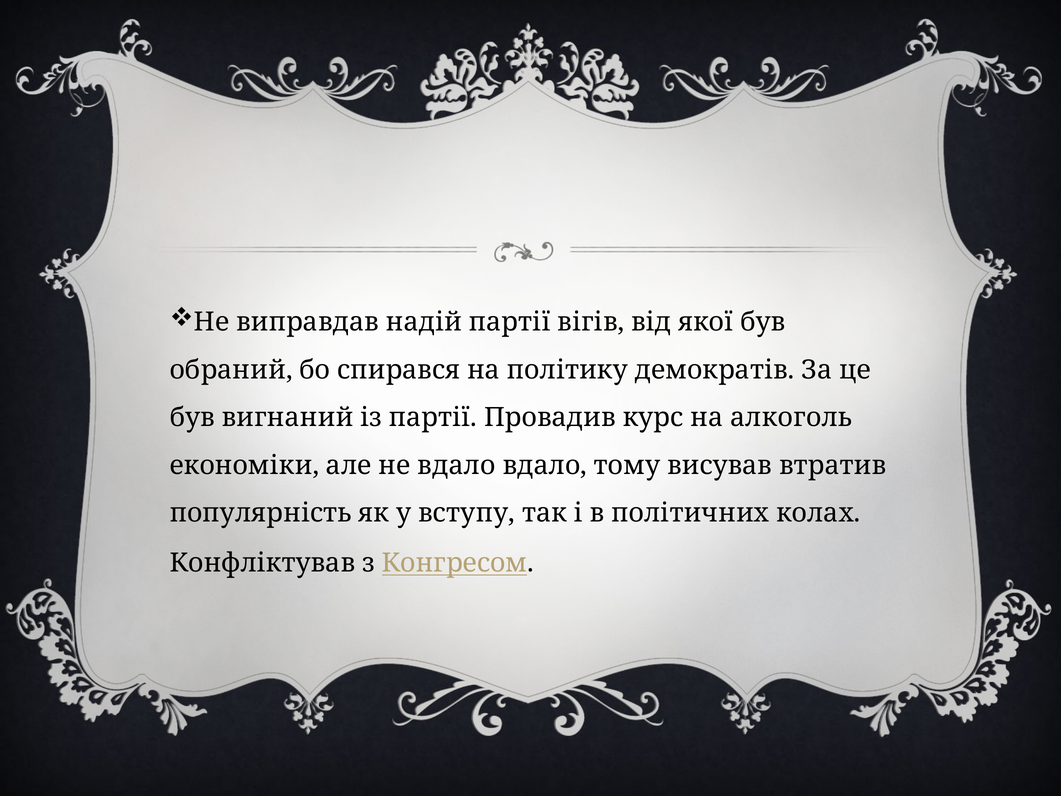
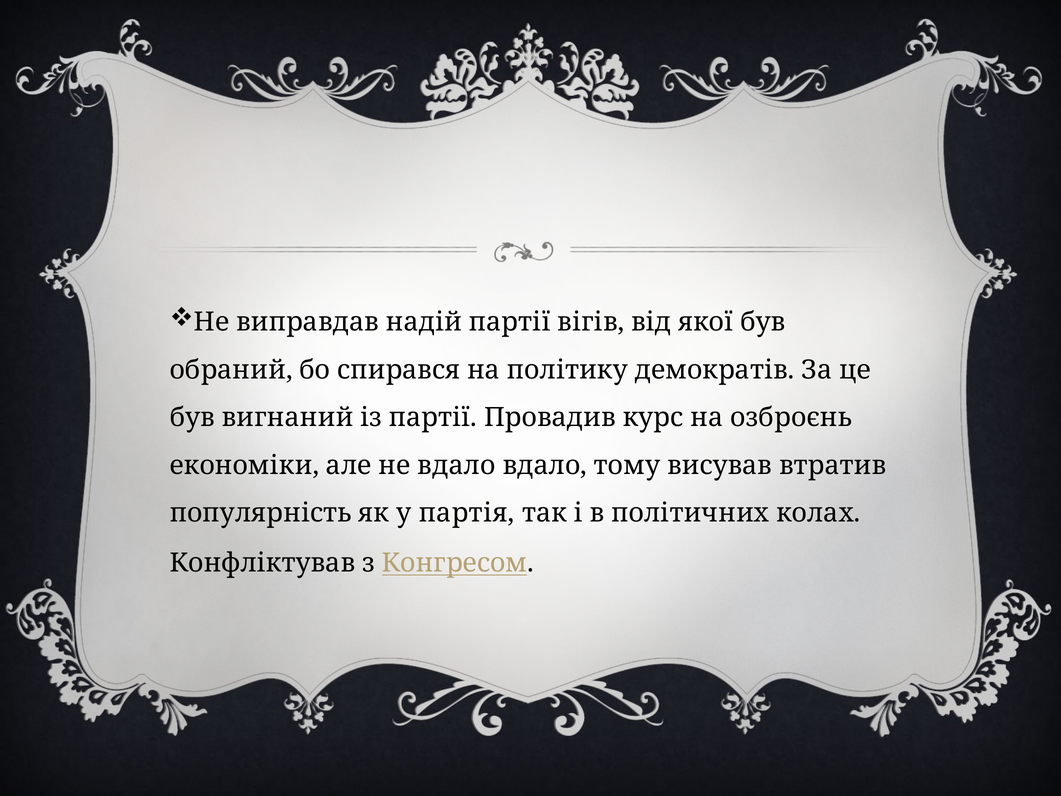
алкоголь: алкоголь -> озброєнь
вступу: вступу -> партія
